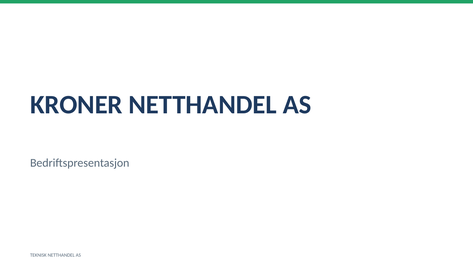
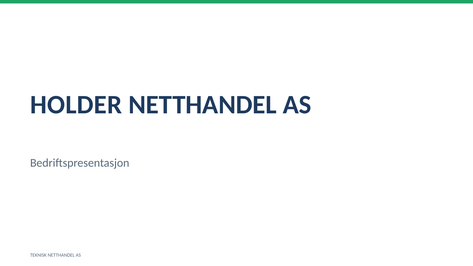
KRONER: KRONER -> HOLDER
